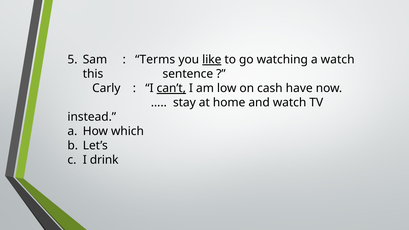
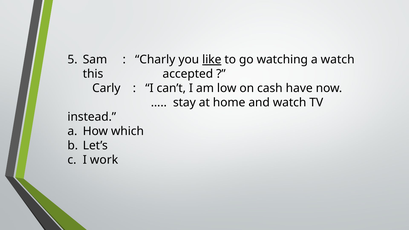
Terms: Terms -> Charly
sentence: sentence -> accepted
can’t underline: present -> none
drink: drink -> work
